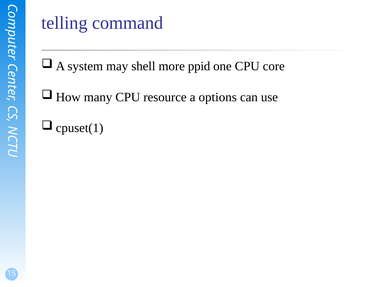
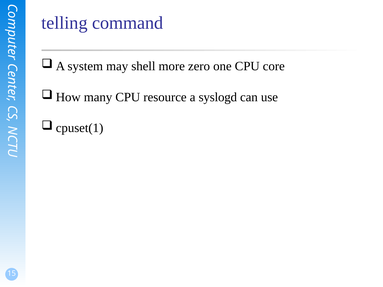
ppid: ppid -> zero
options: options -> syslogd
